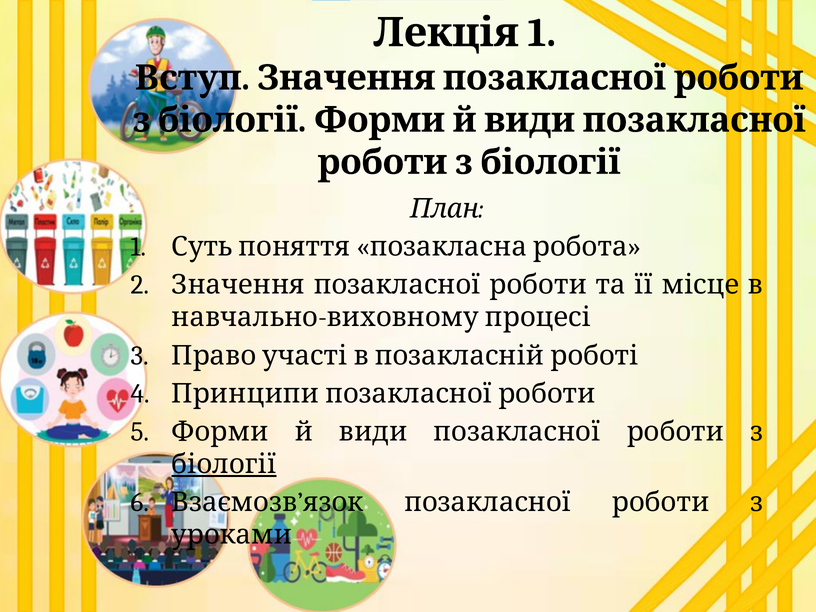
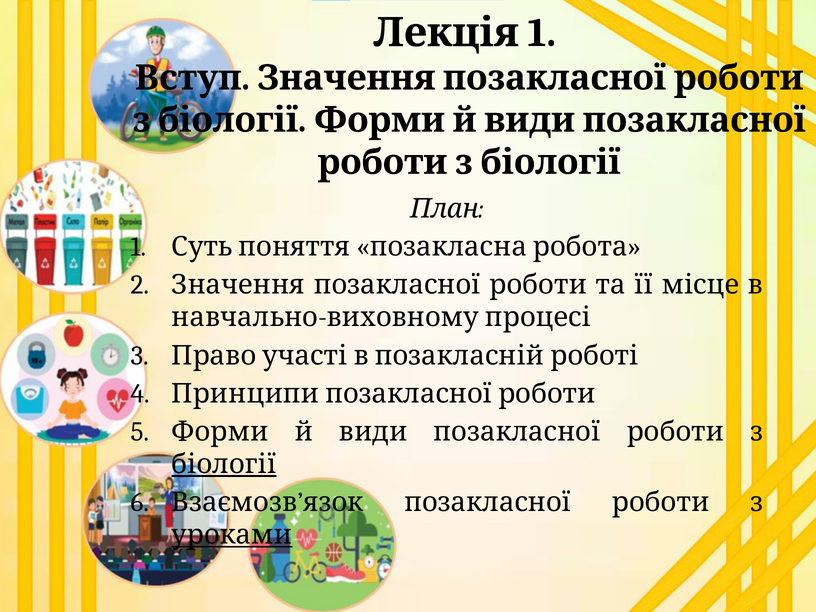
уроками underline: none -> present
